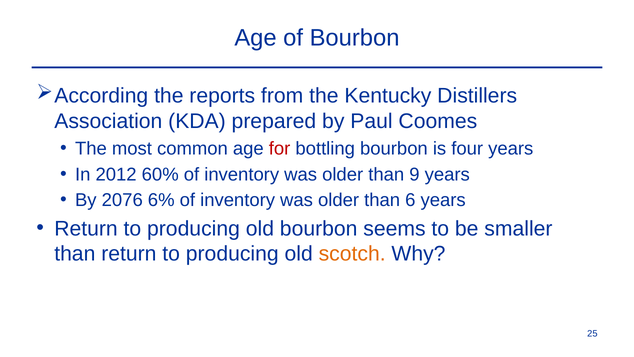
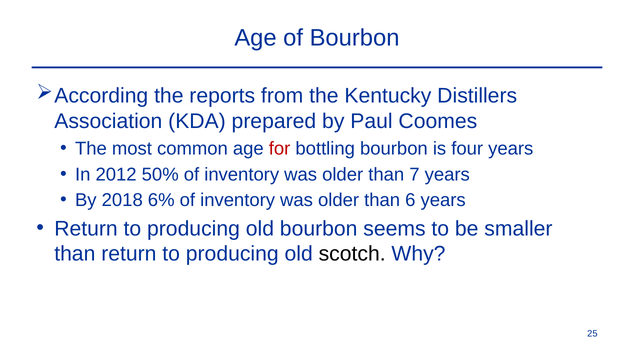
60%: 60% -> 50%
9: 9 -> 7
2076: 2076 -> 2018
scotch colour: orange -> black
